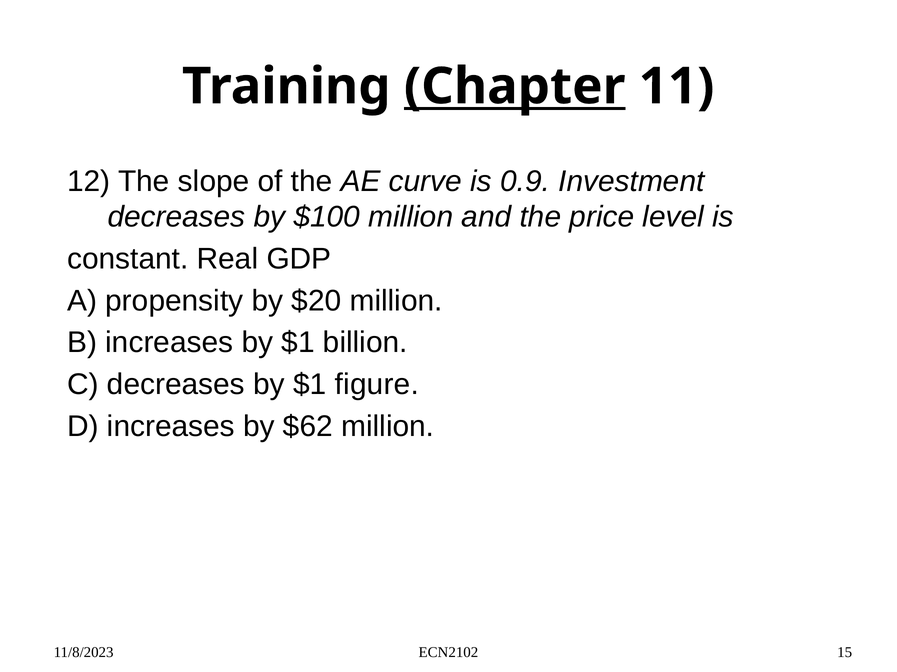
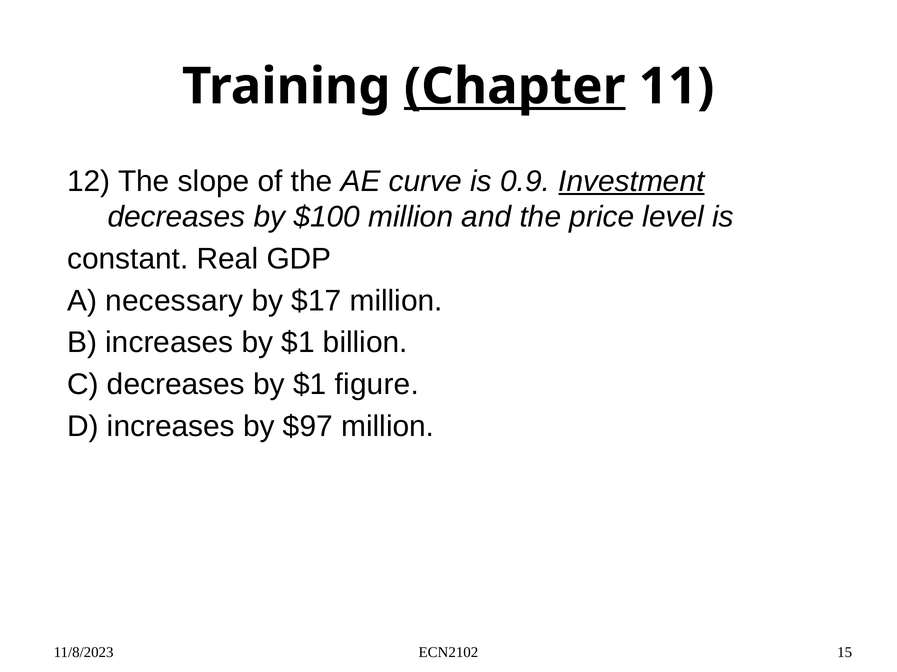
Investment underline: none -> present
propensity: propensity -> necessary
$20: $20 -> $17
$62: $62 -> $97
